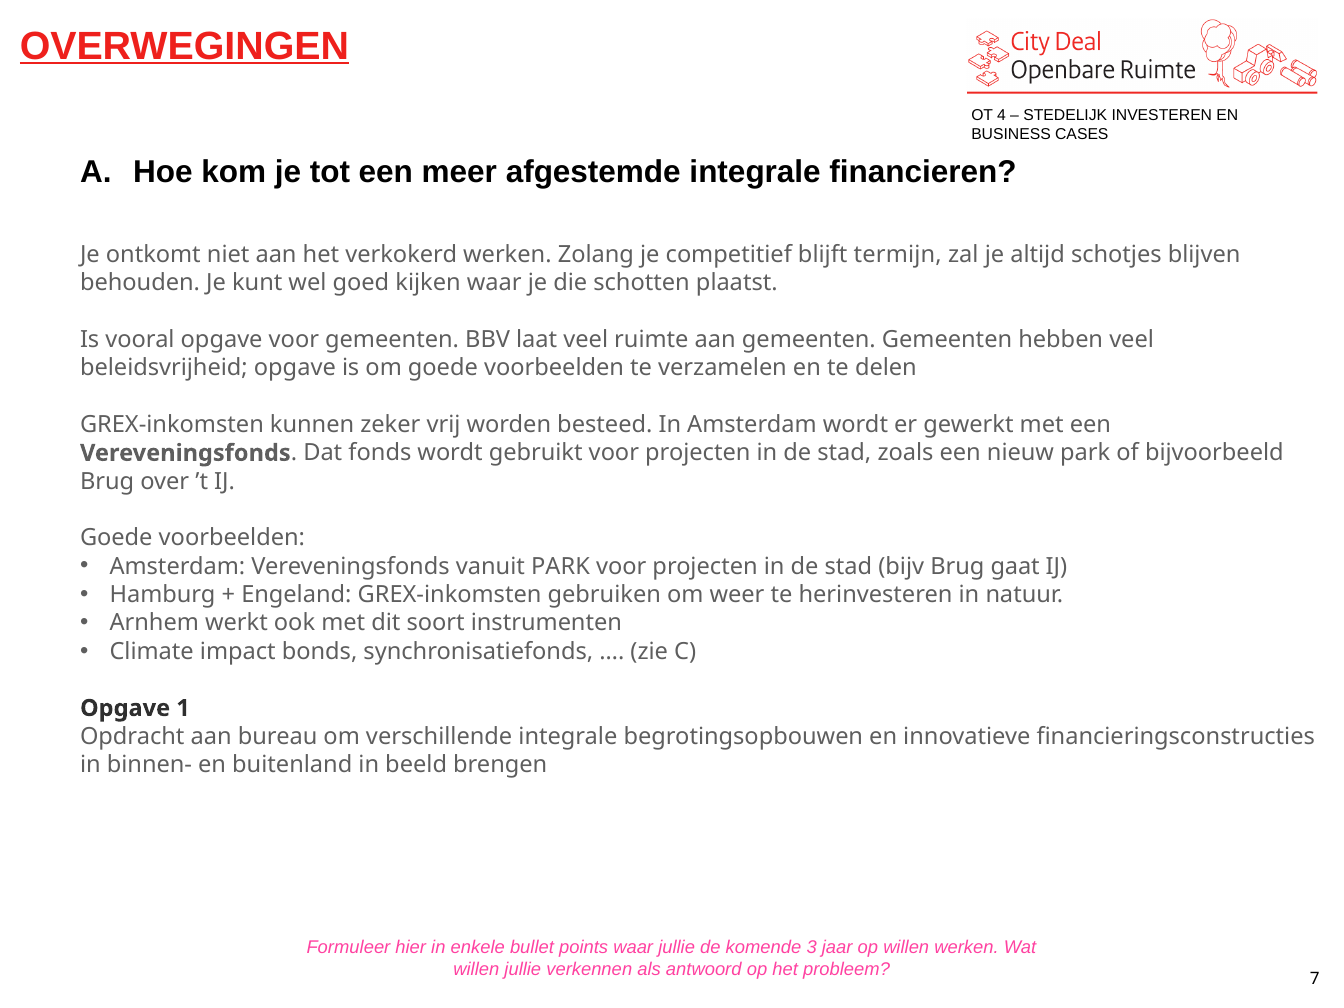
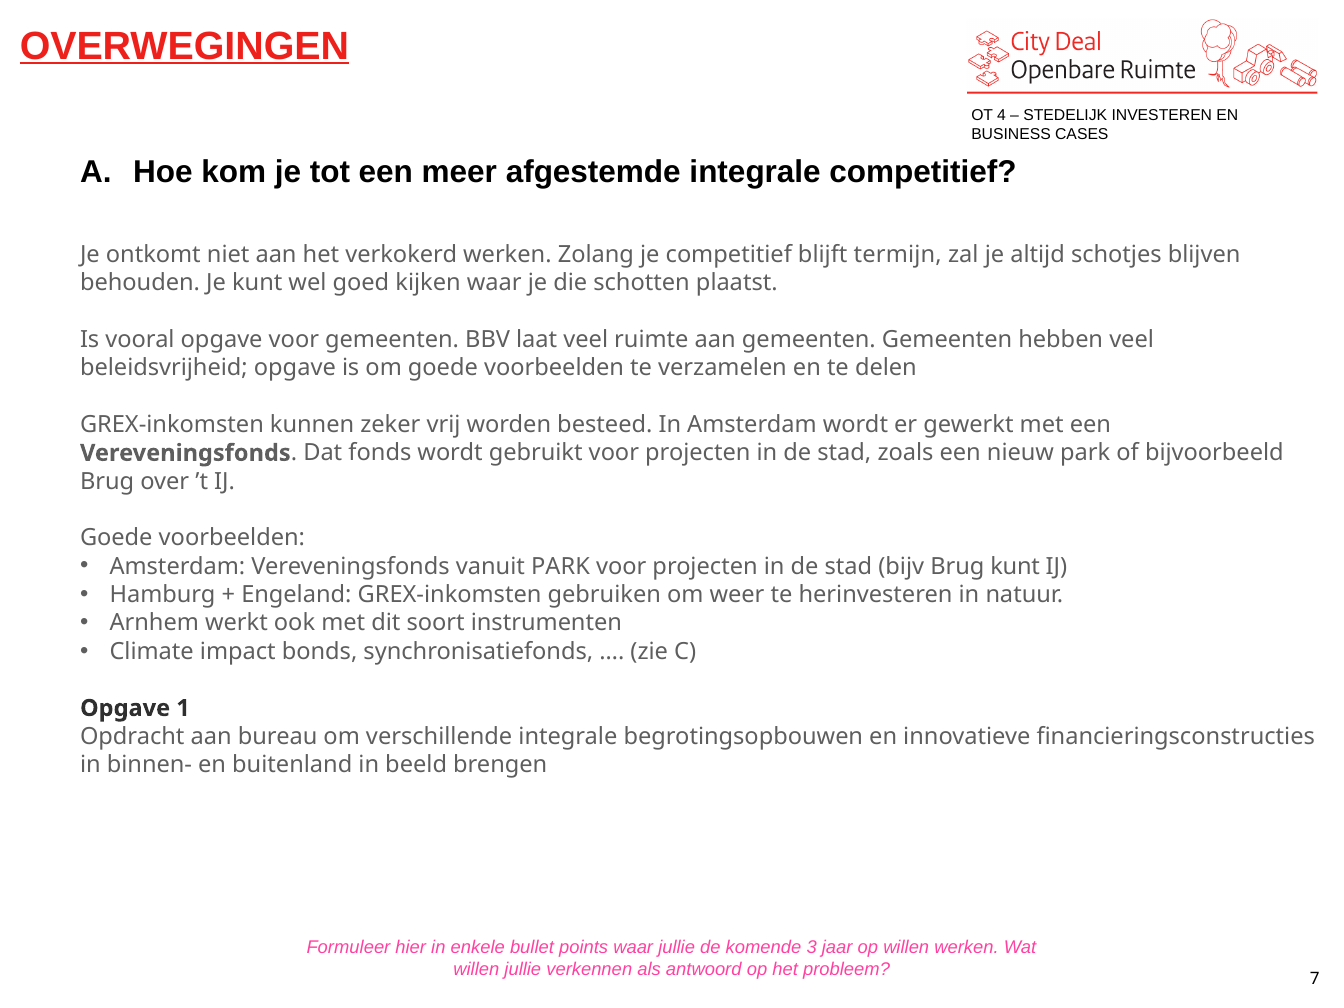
integrale financieren: financieren -> competitief
Brug gaat: gaat -> kunt
